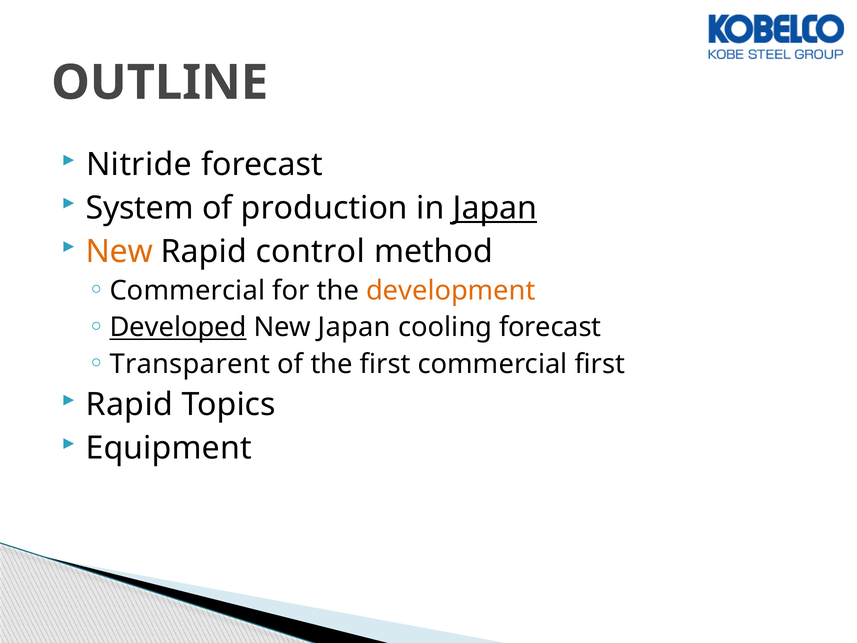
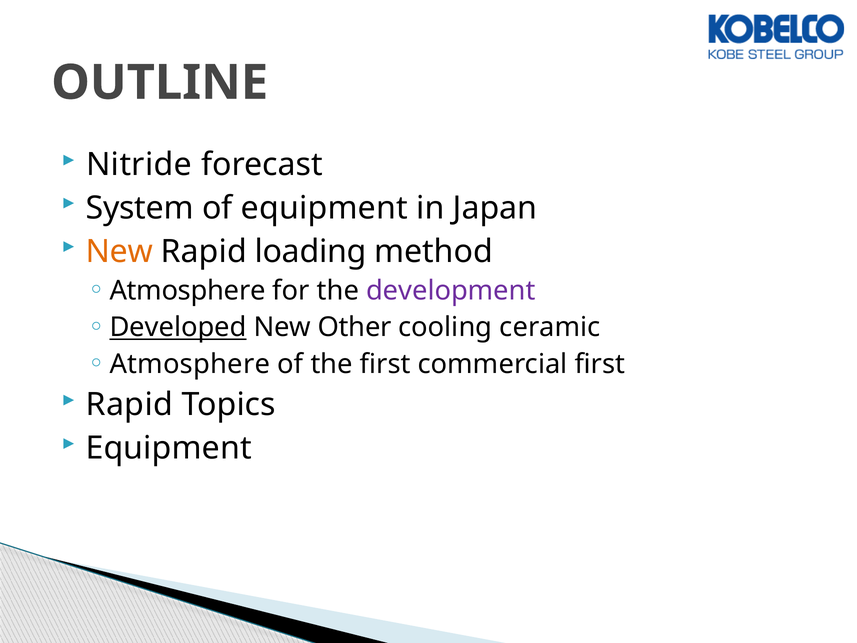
of production: production -> equipment
Japan at (495, 208) underline: present -> none
control: control -> loading
Commercial at (187, 291): Commercial -> Atmosphere
development colour: orange -> purple
New Japan: Japan -> Other
cooling forecast: forecast -> ceramic
Transparent at (190, 364): Transparent -> Atmosphere
